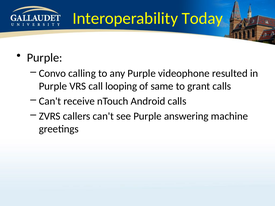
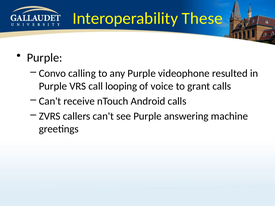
Today: Today -> These
same: same -> voice
